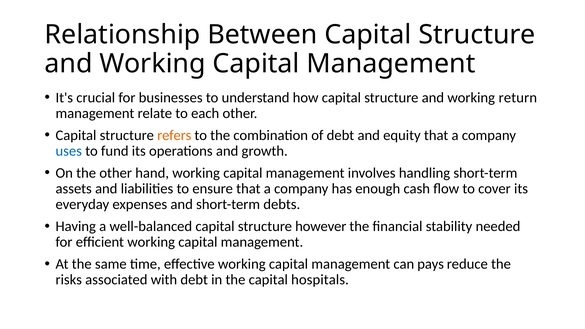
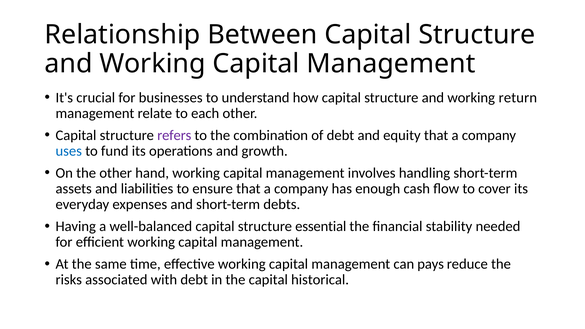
refers colour: orange -> purple
however: however -> essential
hospitals: hospitals -> historical
